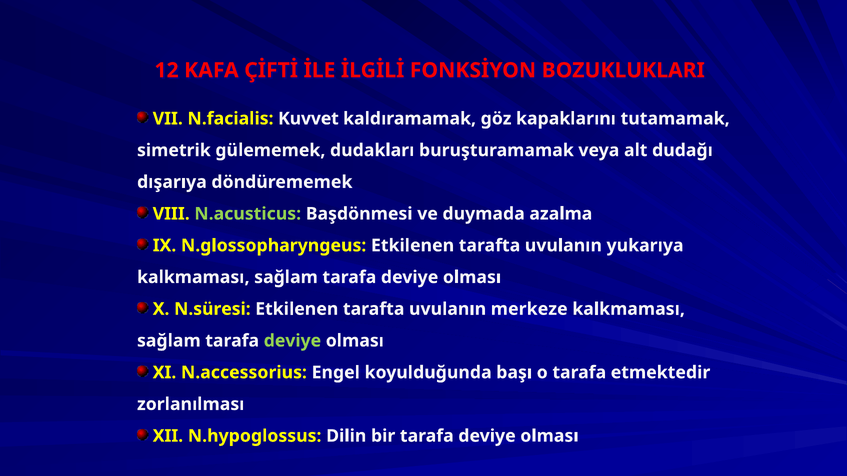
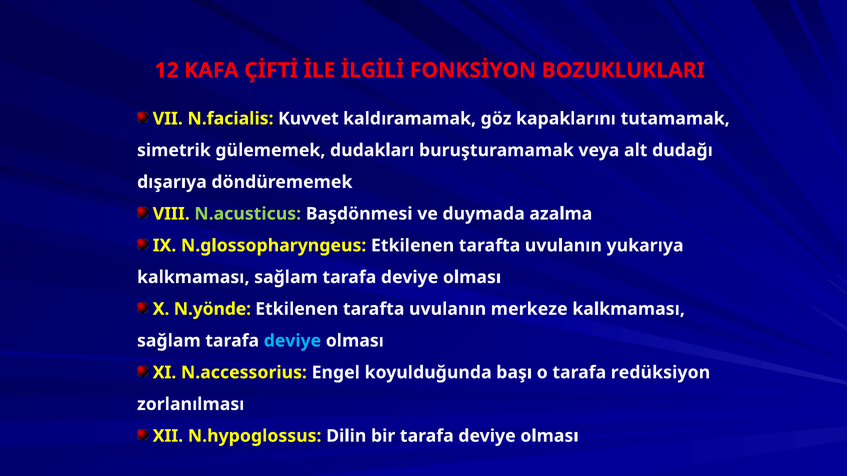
N.süresi: N.süresi -> N.yönde
deviye at (292, 341) colour: light green -> light blue
etmektedir: etmektedir -> redüksiyon
